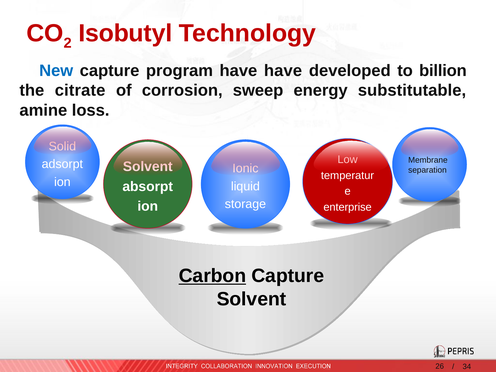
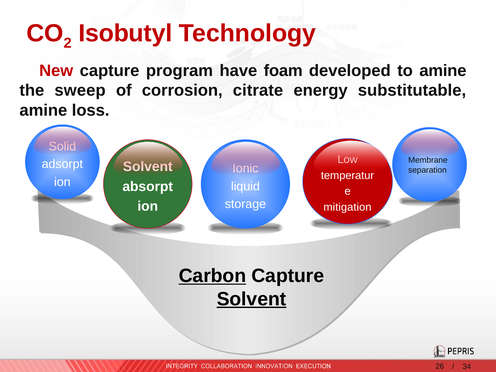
New colour: blue -> red
have have: have -> foam
to billion: billion -> amine
citrate: citrate -> sweep
sweep: sweep -> citrate
enterprise: enterprise -> mitigation
Solvent at (251, 299) underline: none -> present
